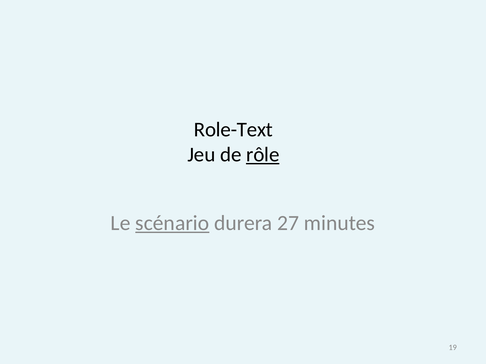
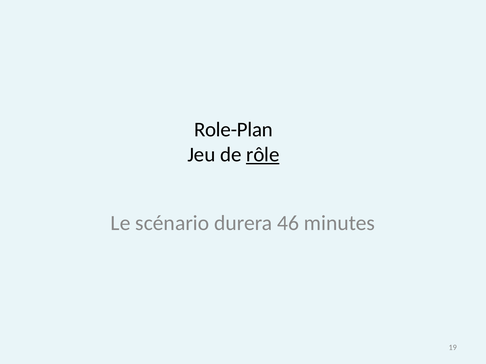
Role-Text: Role-Text -> Role-Plan
scénario underline: present -> none
27: 27 -> 46
